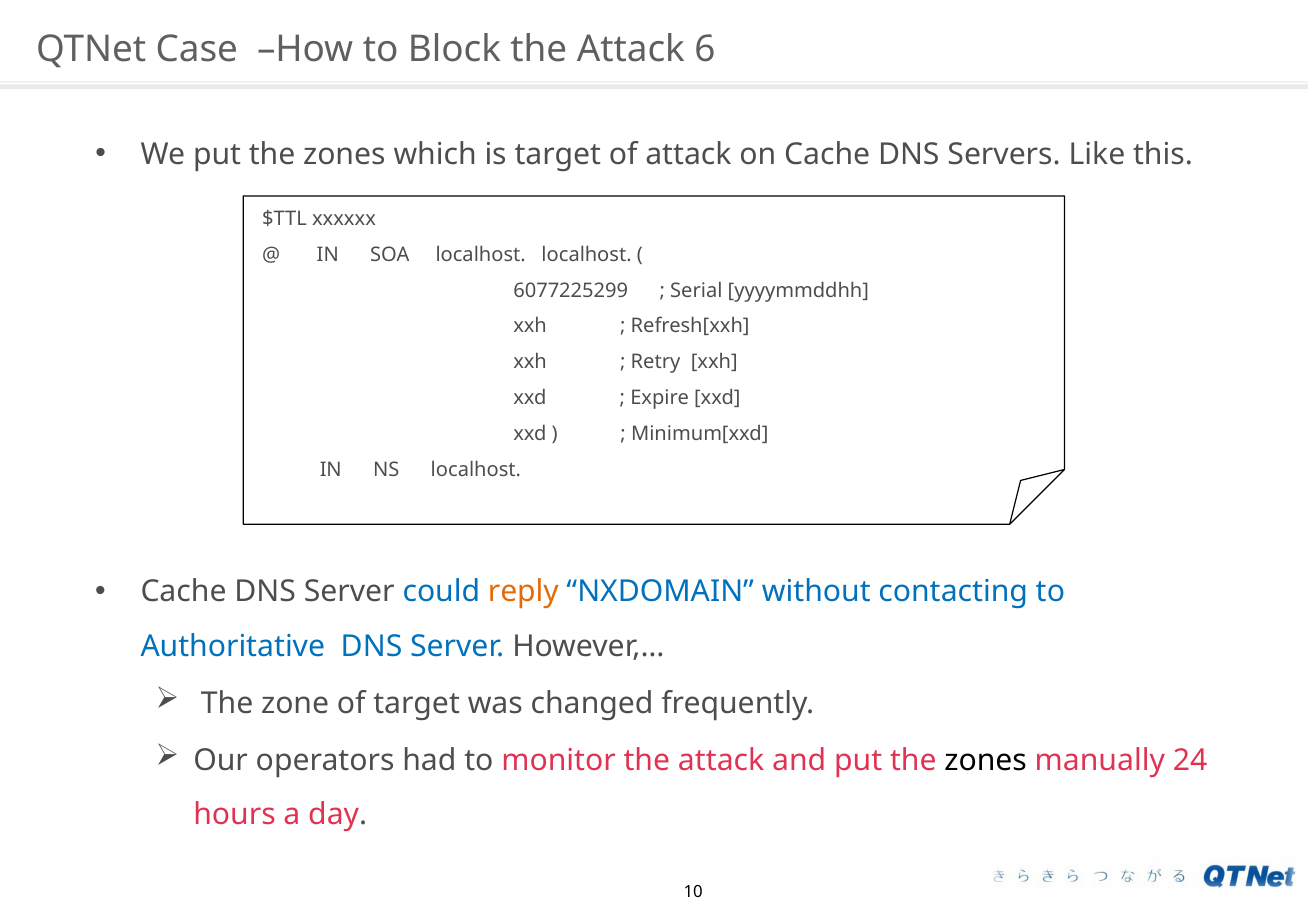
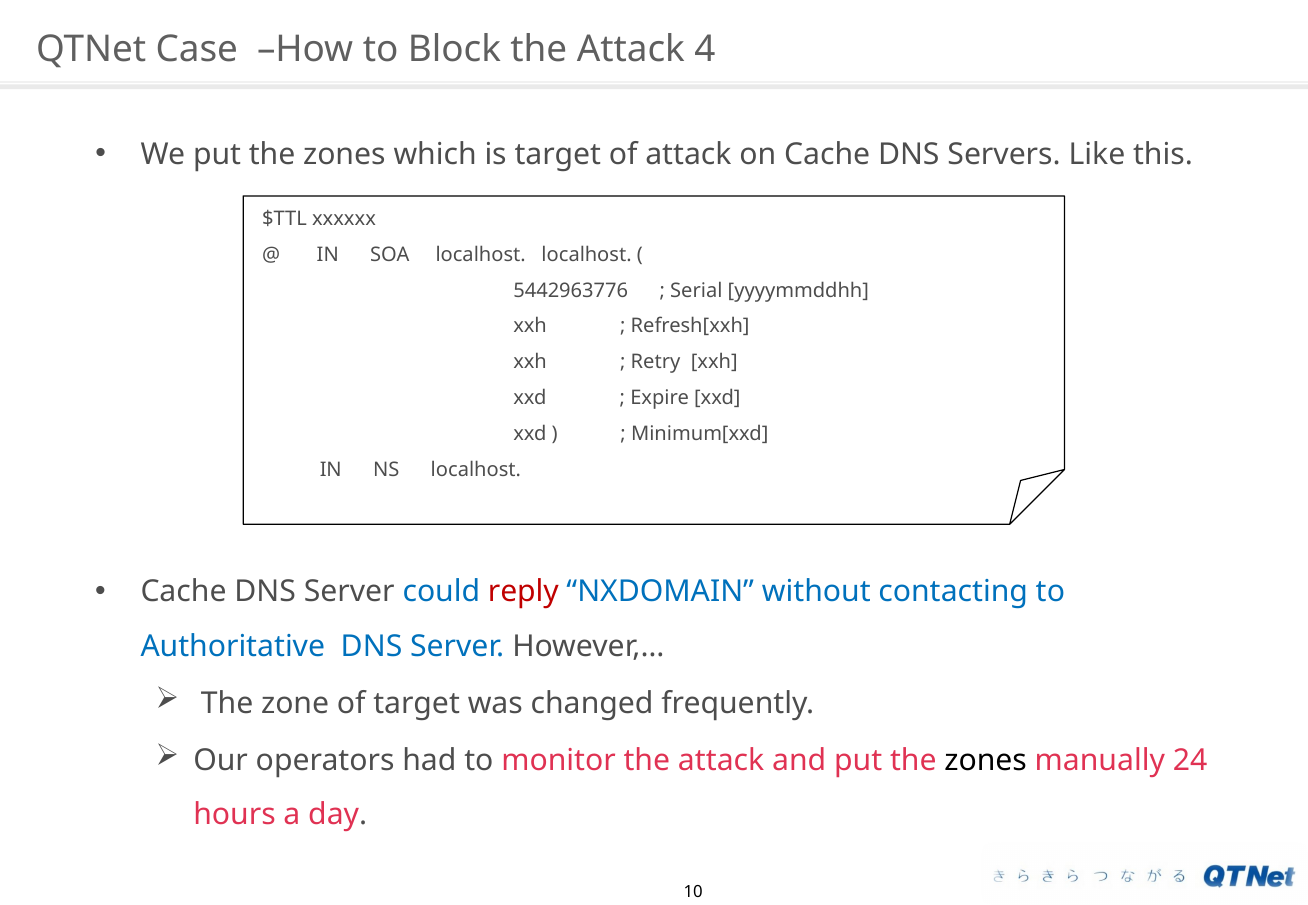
6: 6 -> 4
6077225299: 6077225299 -> 5442963776
reply colour: orange -> red
